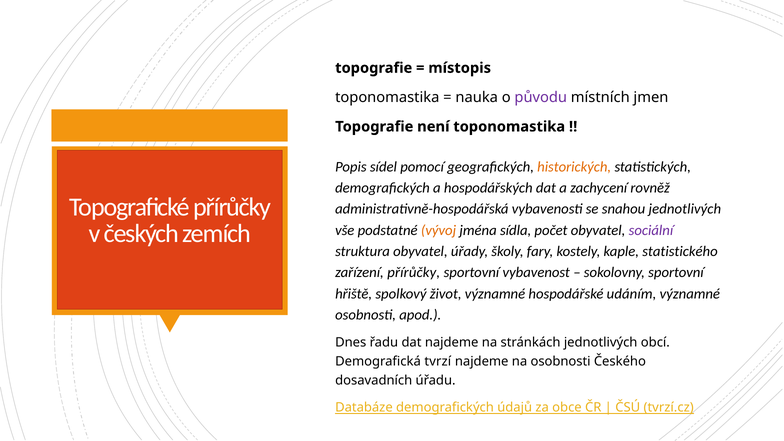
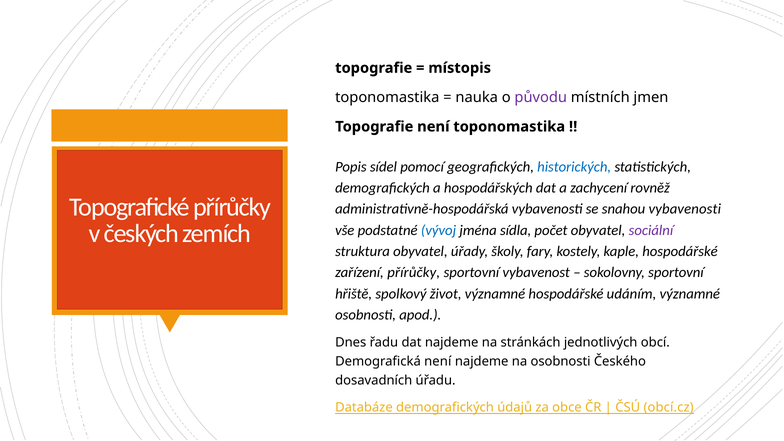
historických colour: orange -> blue
snahou jednotlivých: jednotlivých -> vybavenosti
vývoj colour: orange -> blue
kaple statistického: statistického -> hospodářské
Demografická tvrzí: tvrzí -> není
tvrzí.cz: tvrzí.cz -> obcí.cz
